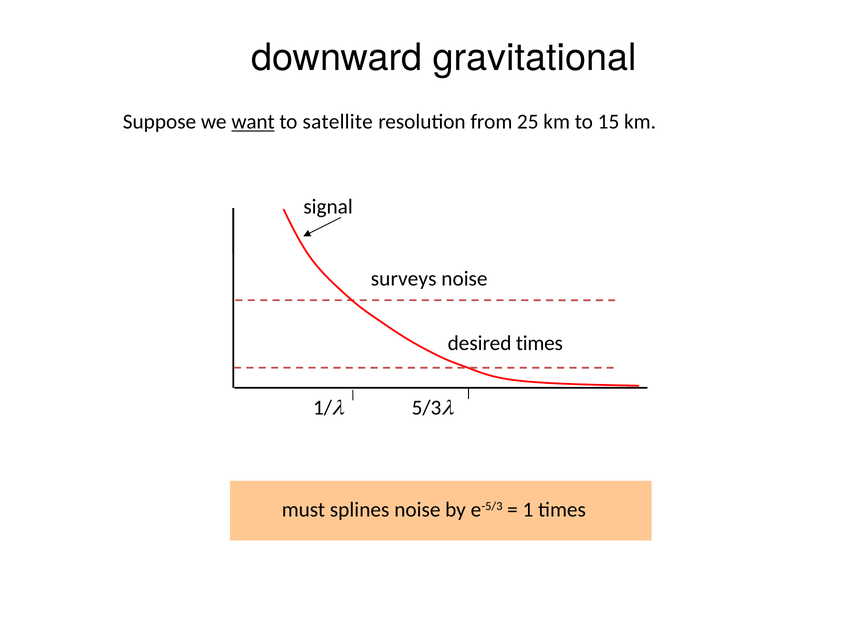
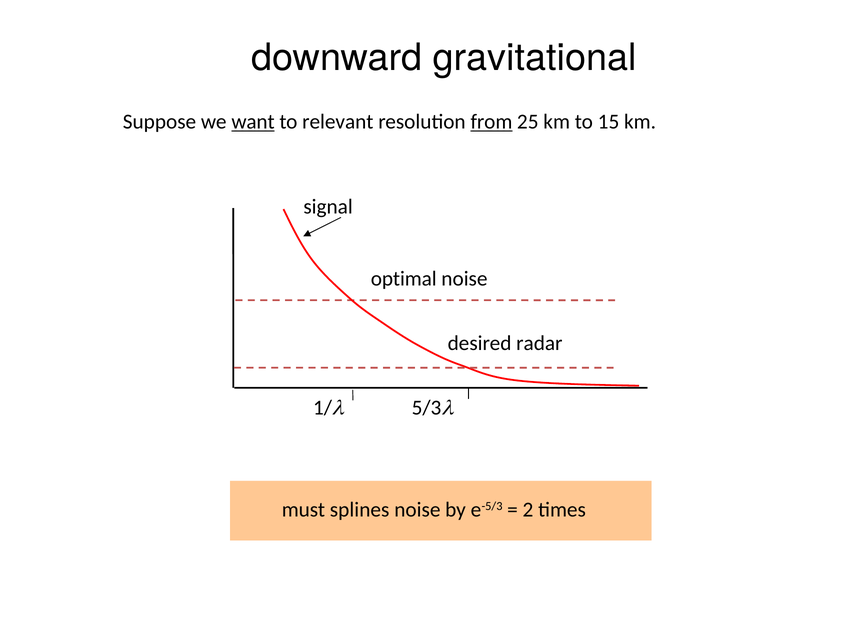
satellite: satellite -> relevant
from underline: none -> present
surveys: surveys -> optimal
desired times: times -> radar
1: 1 -> 2
